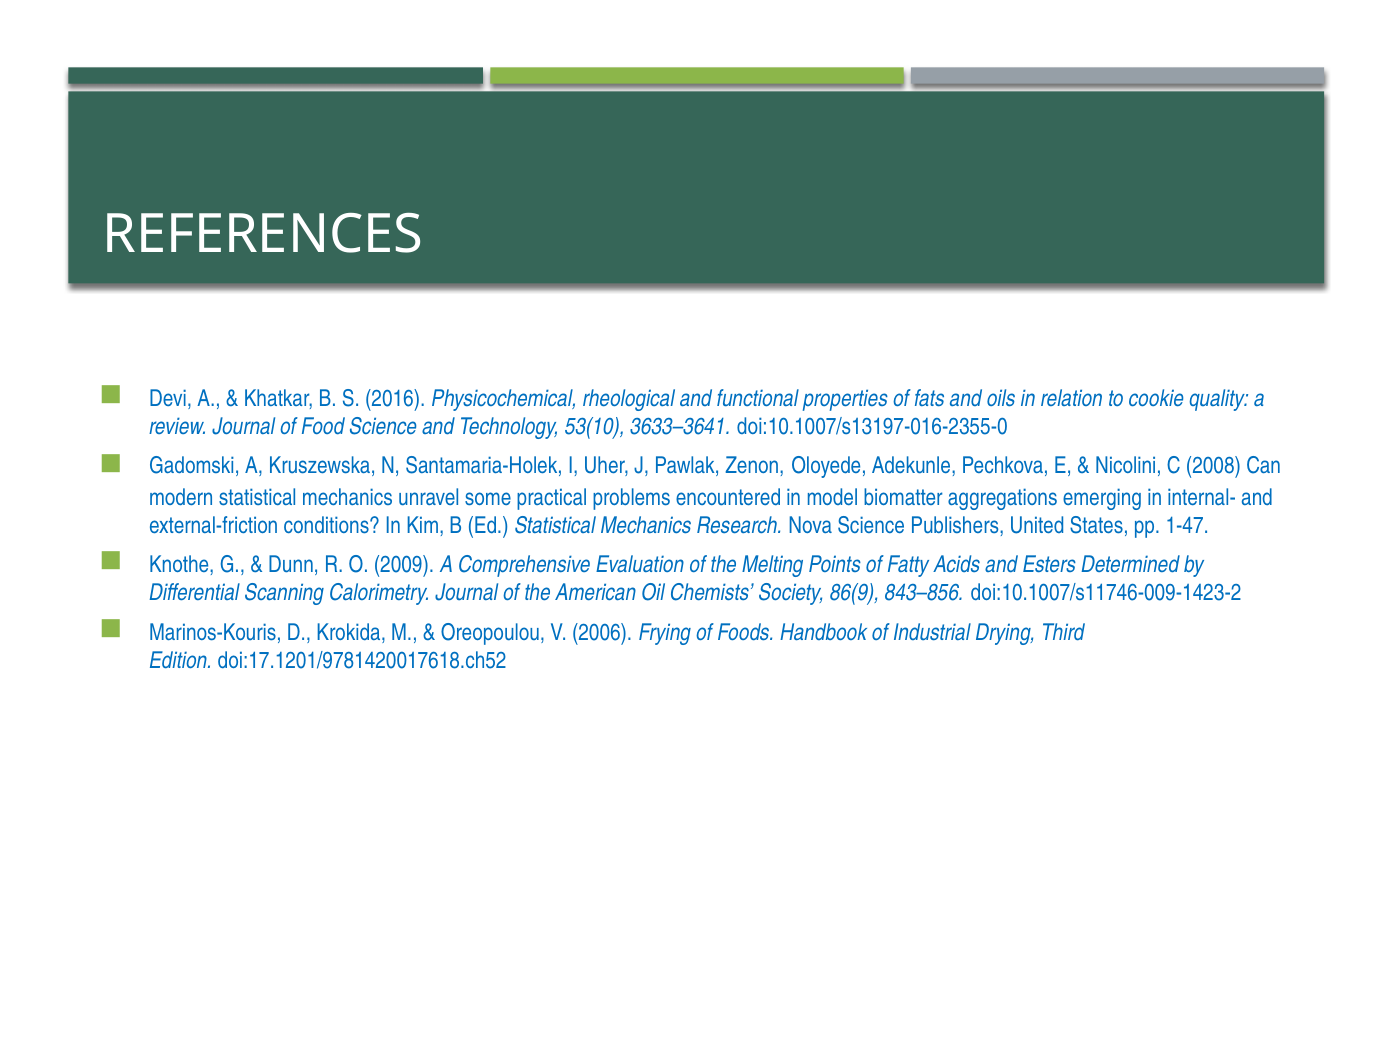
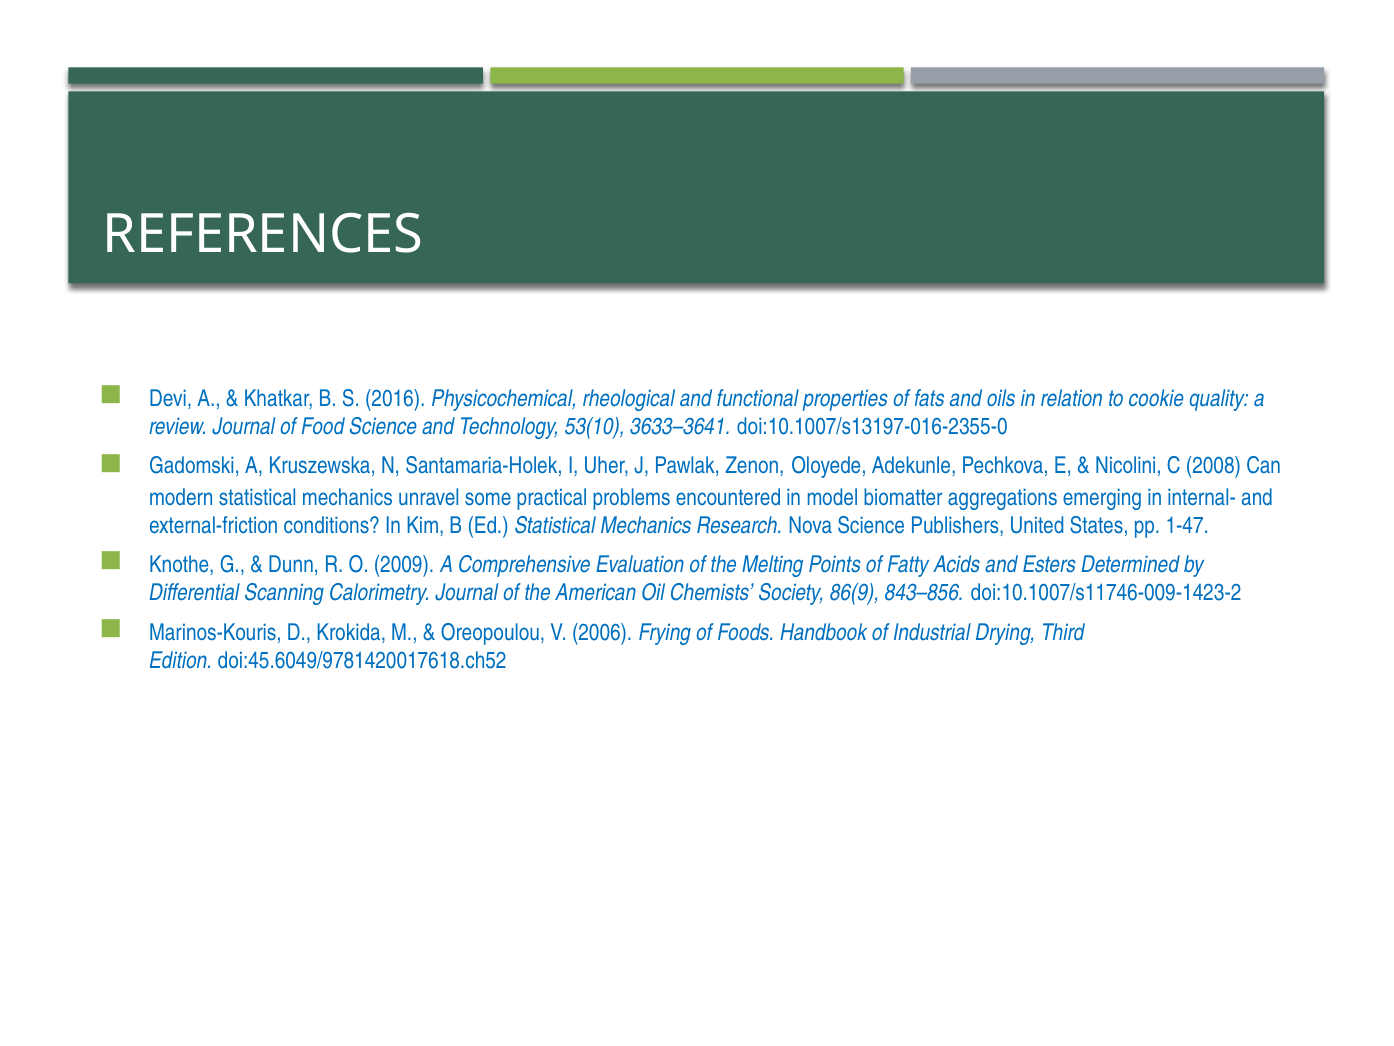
doi:17.1201/9781420017618.ch52: doi:17.1201/9781420017618.ch52 -> doi:45.6049/9781420017618.ch52
